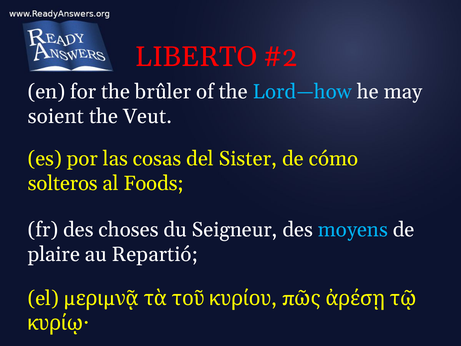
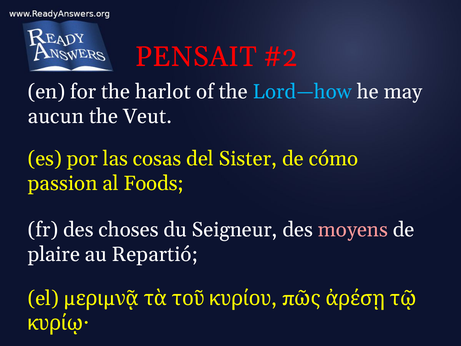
LIBERTO: LIBERTO -> PENSAIT
brûler: brûler -> harlot
soient: soient -> aucun
solteros: solteros -> passion
moyens colour: light blue -> pink
